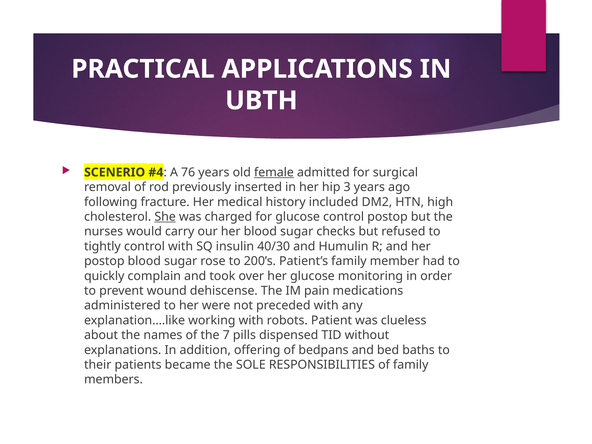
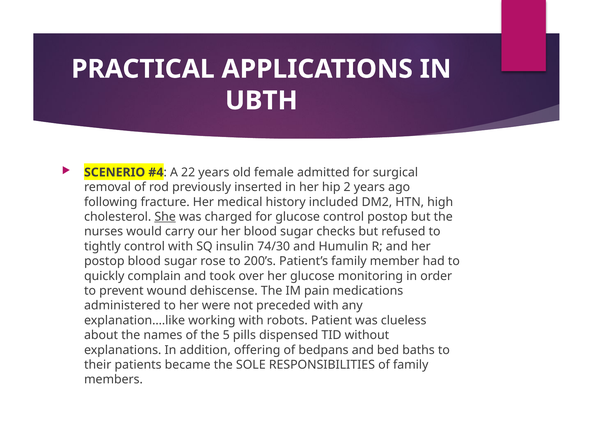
76: 76 -> 22
female underline: present -> none
3: 3 -> 2
40/30: 40/30 -> 74/30
7: 7 -> 5
